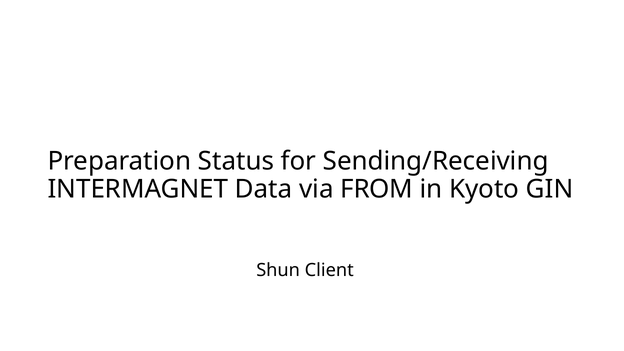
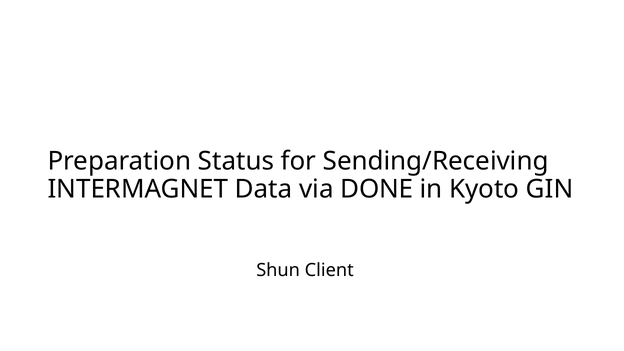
FROM: FROM -> DONE
